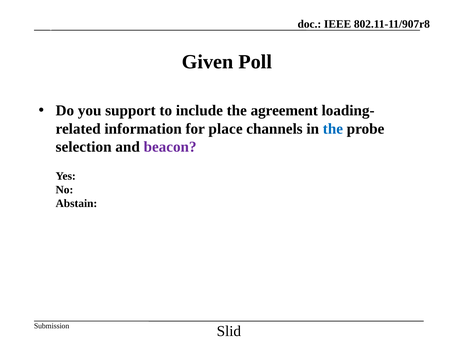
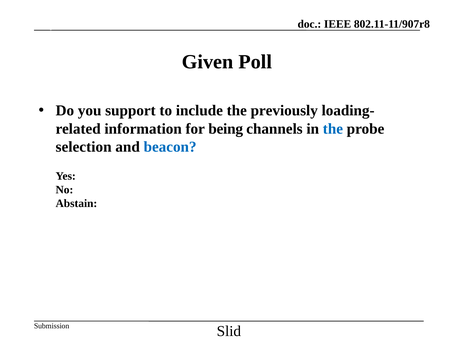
agreement: agreement -> previously
place: place -> being
beacon colour: purple -> blue
